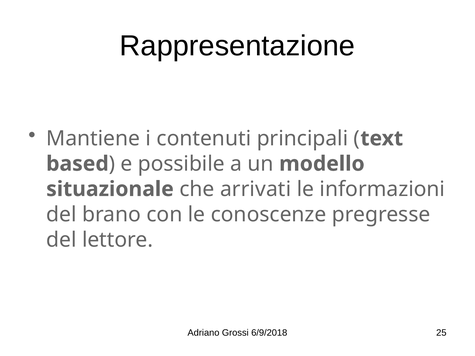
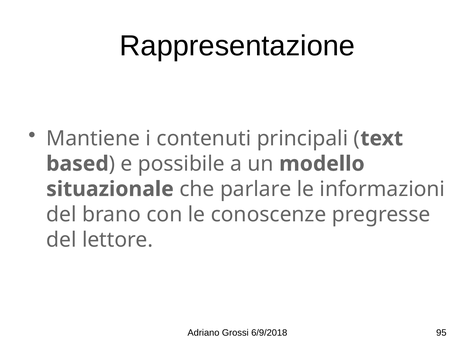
arrivati: arrivati -> parlare
25: 25 -> 95
